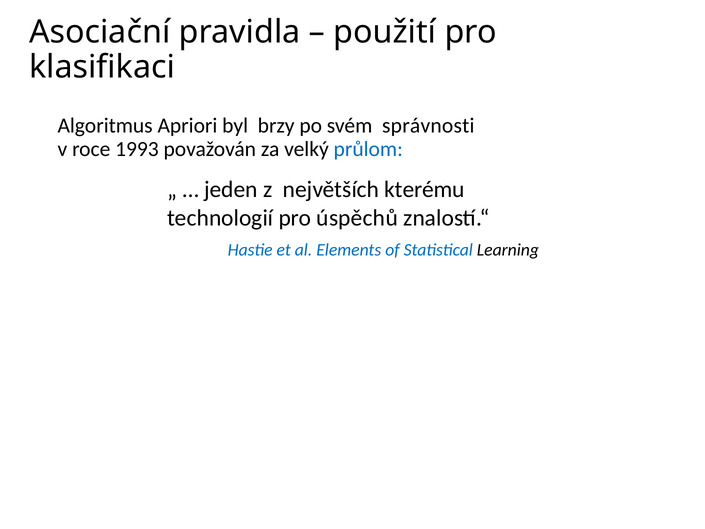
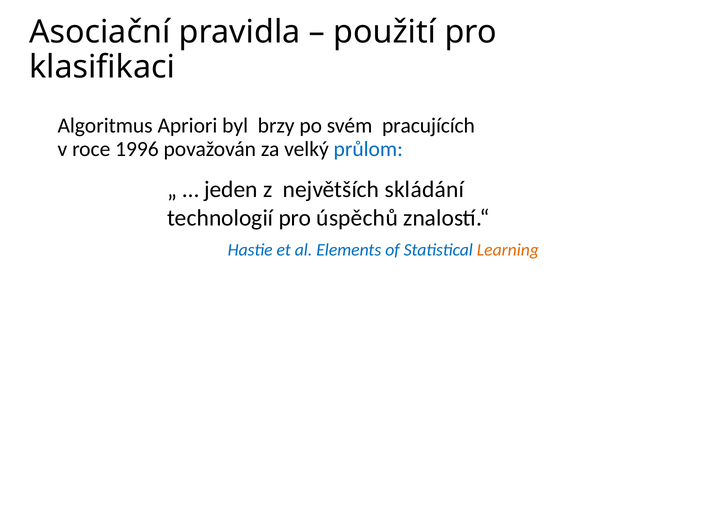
správnosti: správnosti -> pracujících
1993: 1993 -> 1996
kterému: kterému -> skládání
Learning colour: black -> orange
